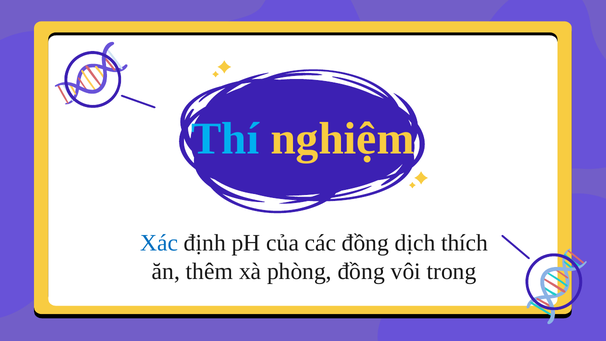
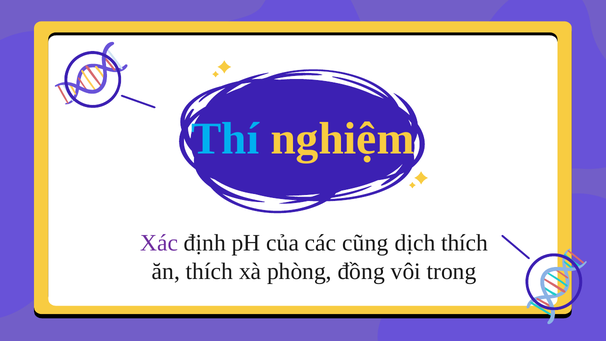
Xác colour: blue -> purple
các đồng: đồng -> cũng
ăn thêm: thêm -> thích
